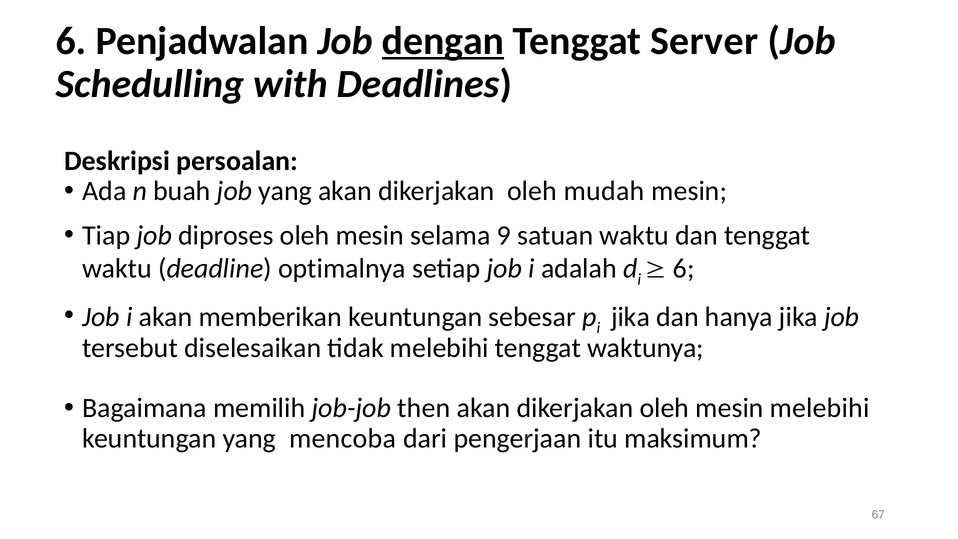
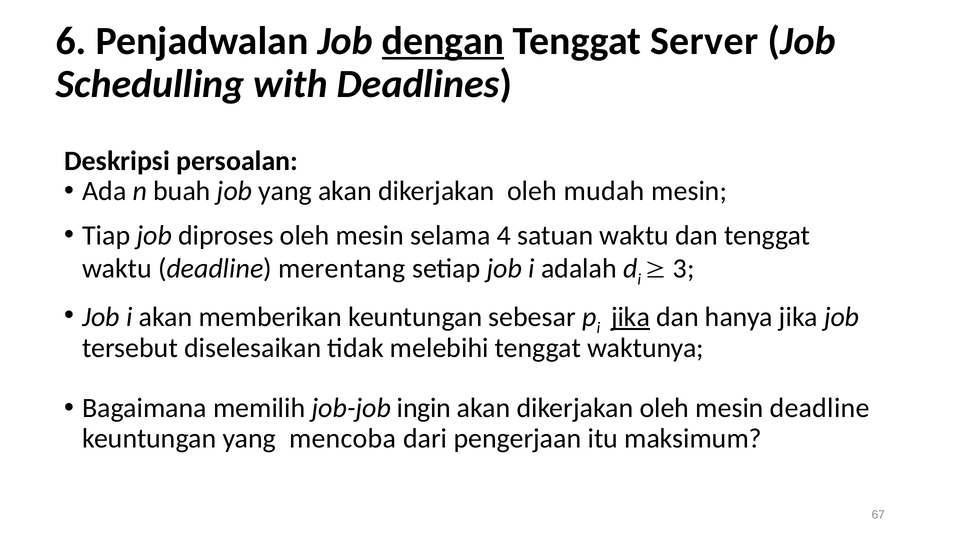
9: 9 -> 4
optimalnya: optimalnya -> merentang
6 at (684, 269): 6 -> 3
jika at (631, 317) underline: none -> present
then: then -> ingin
mesin melebihi: melebihi -> deadline
